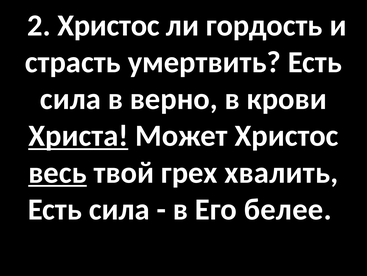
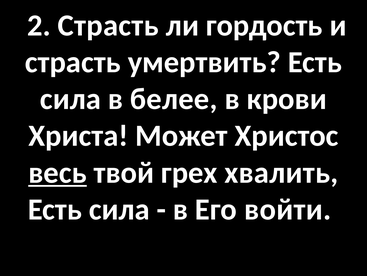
2 Христос: Христос -> Страсть
верно: верно -> белее
Христа underline: present -> none
белее: белее -> войти
